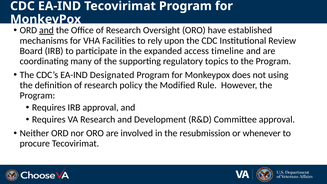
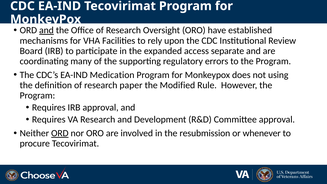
timeline: timeline -> separate
topics: topics -> errors
Designated: Designated -> Medication
policy: policy -> paper
ORD at (60, 133) underline: none -> present
